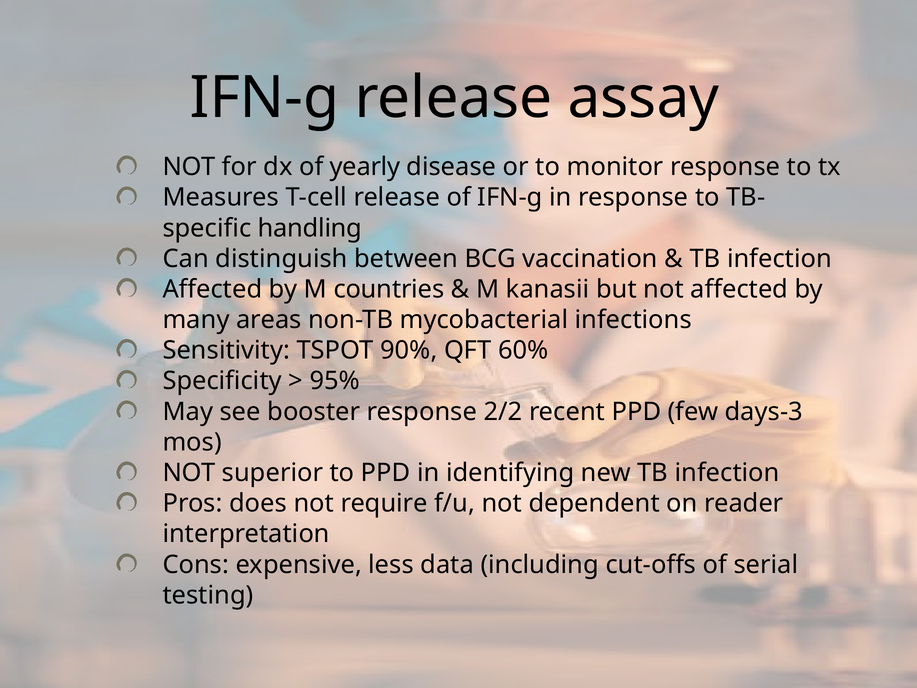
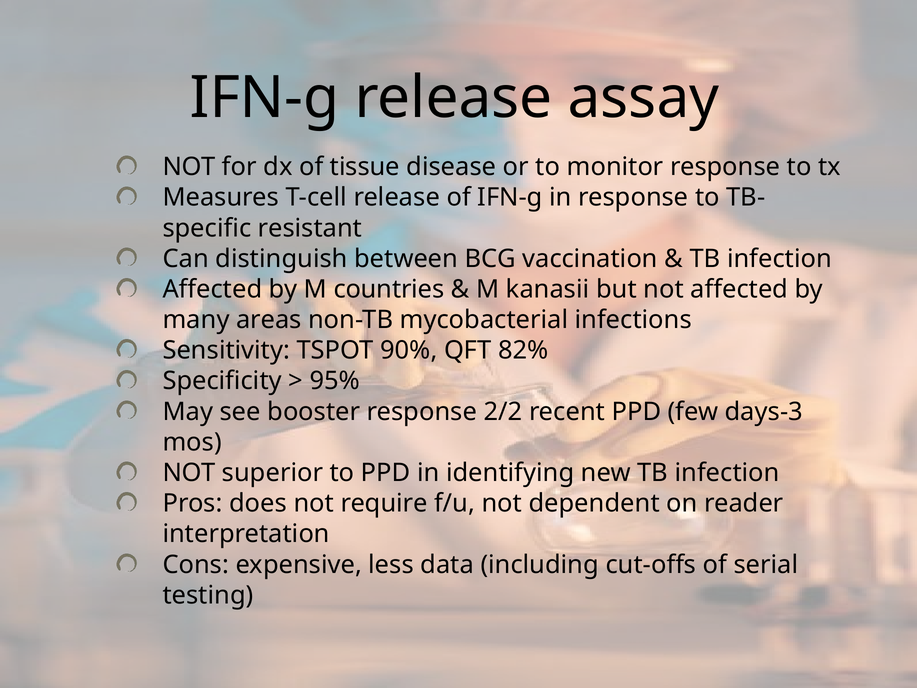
yearly: yearly -> tissue
handling: handling -> resistant
60%: 60% -> 82%
